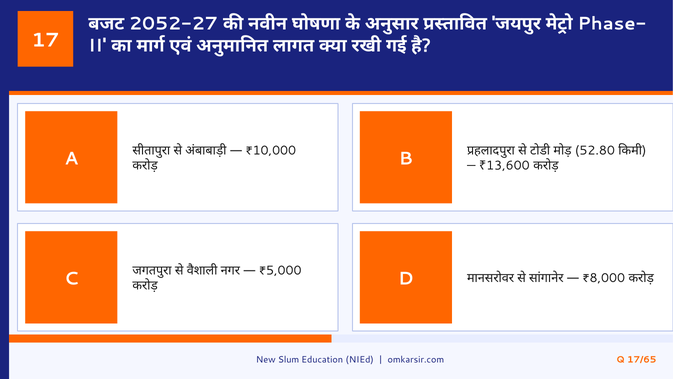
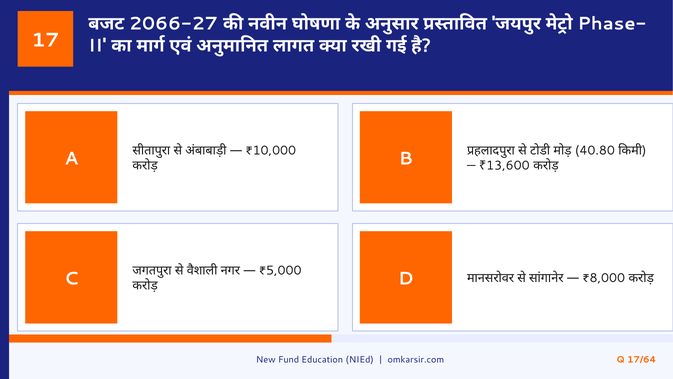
2052-27: 2052-27 -> 2066-27
52.80: 52.80 -> 40.80
Slum: Slum -> Fund
17/65: 17/65 -> 17/64
